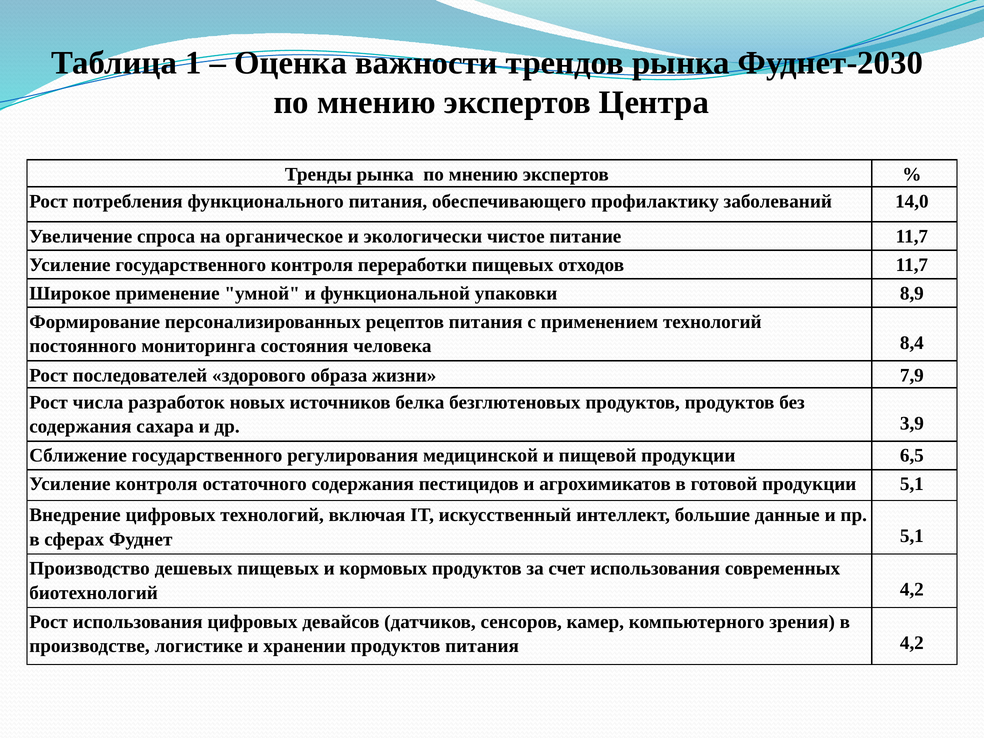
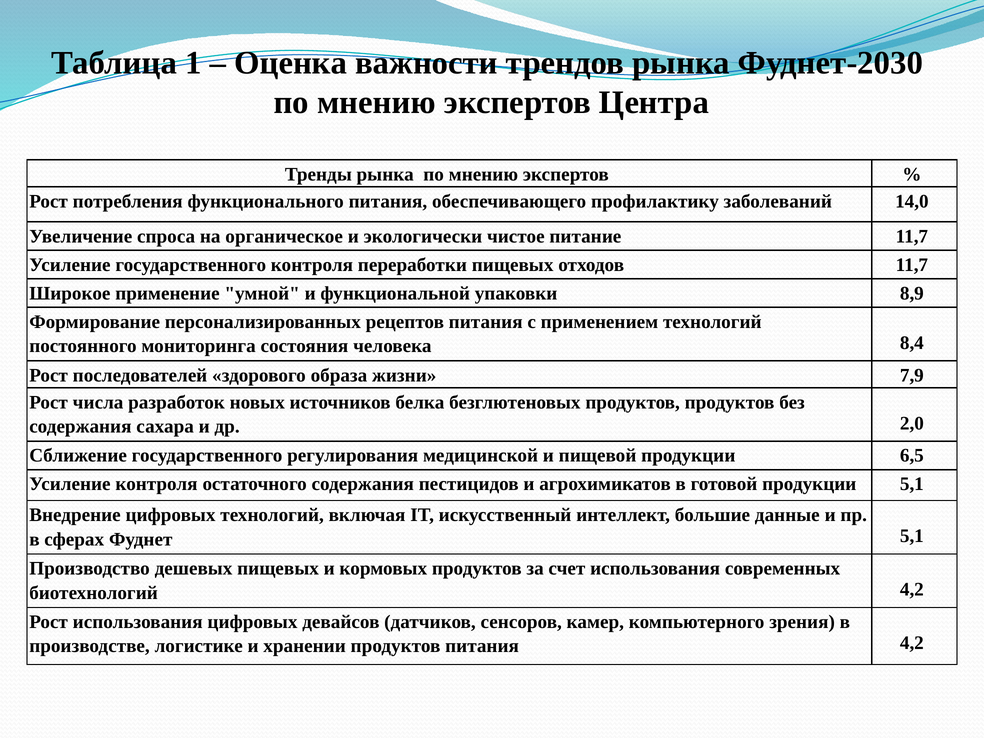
3,9: 3,9 -> 2,0
